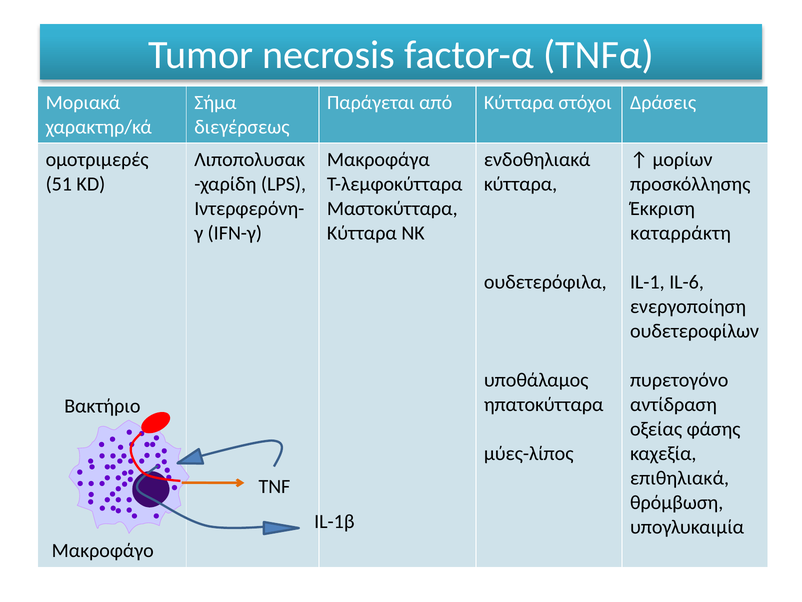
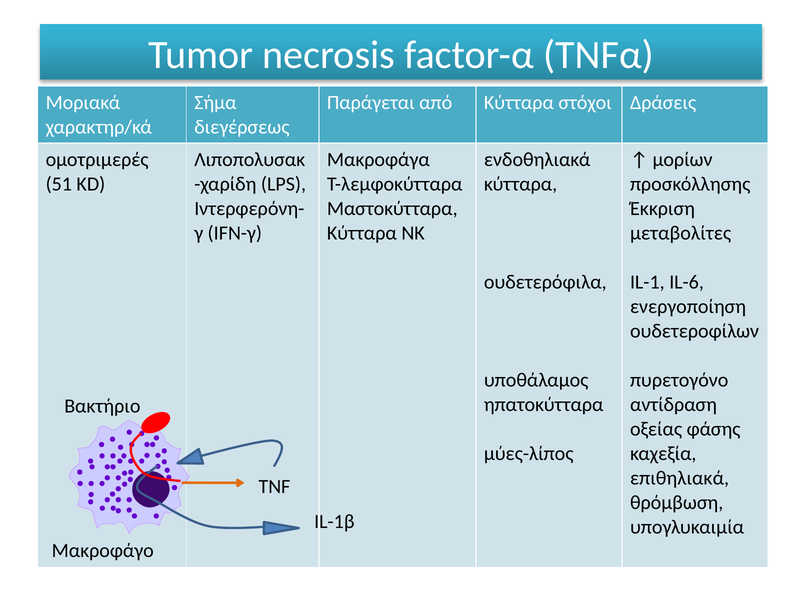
καταρράκτη: καταρράκτη -> μεταβολίτες
